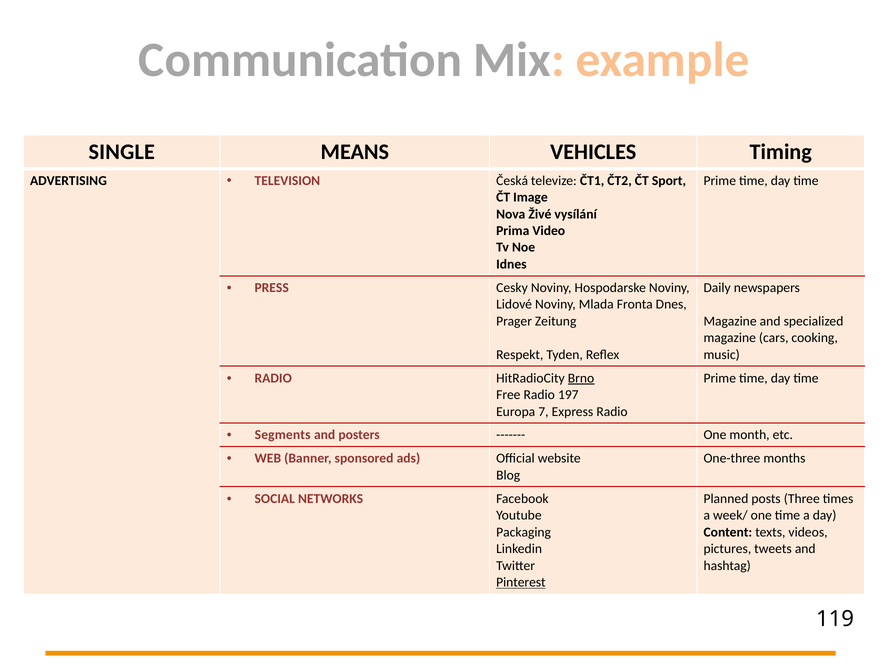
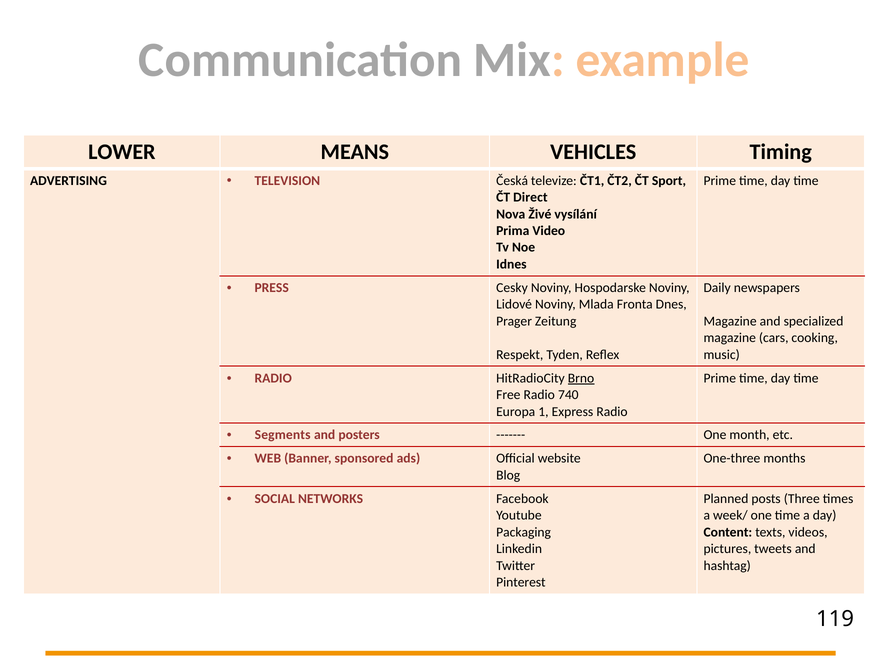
SINGLE: SINGLE -> LOWER
Image: Image -> Direct
197: 197 -> 740
7: 7 -> 1
Pinterest underline: present -> none
